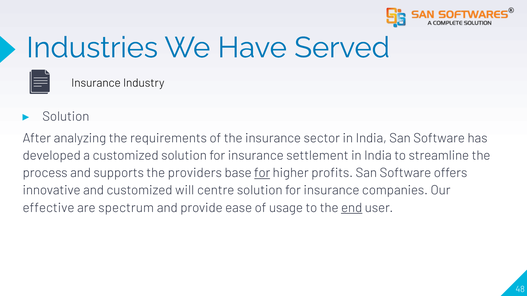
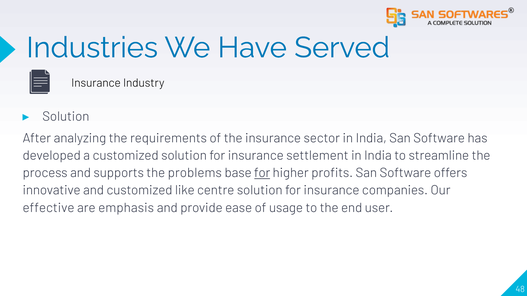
providers: providers -> problems
will: will -> like
spectrum: spectrum -> emphasis
end underline: present -> none
